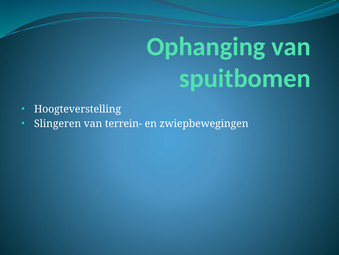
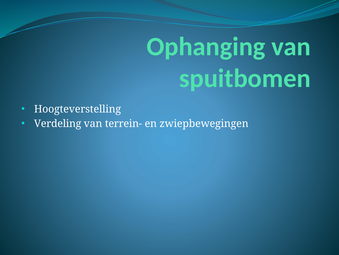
Slingeren: Slingeren -> Verdeling
